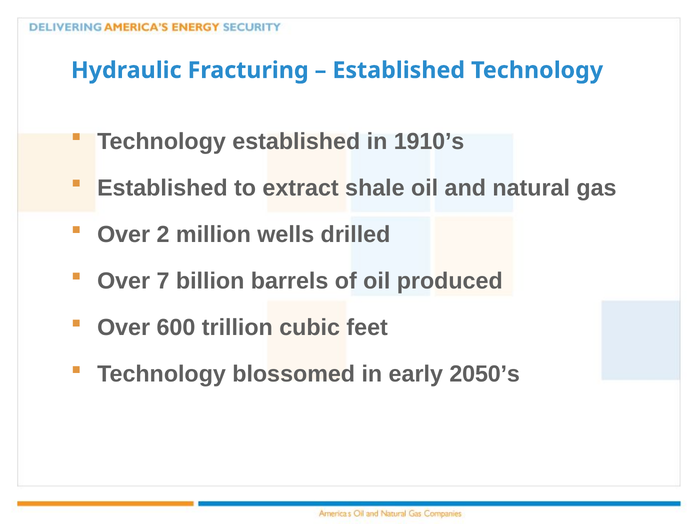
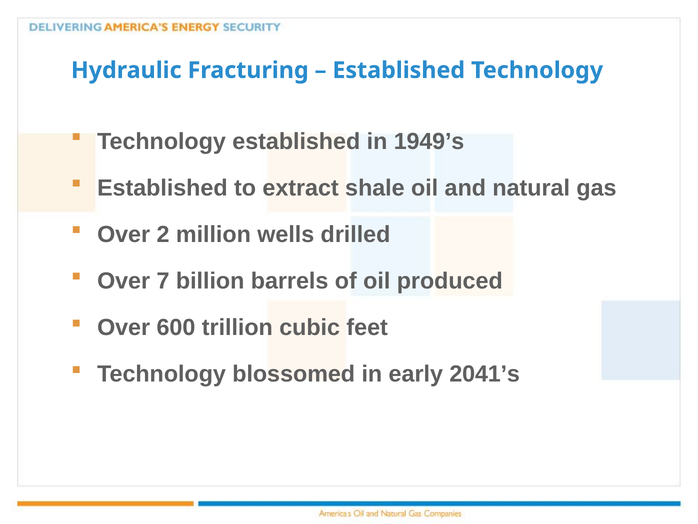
1910’s: 1910’s -> 1949’s
2050’s: 2050’s -> 2041’s
